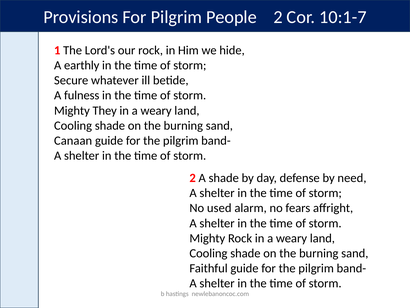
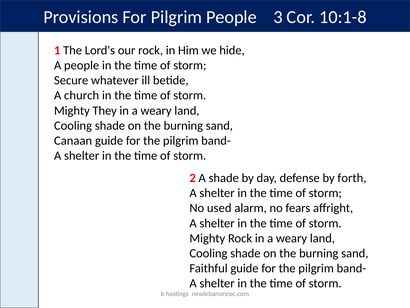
People 2: 2 -> 3
10:1-7: 10:1-7 -> 10:1-8
A earthly: earthly -> people
fulness: fulness -> church
need: need -> forth
